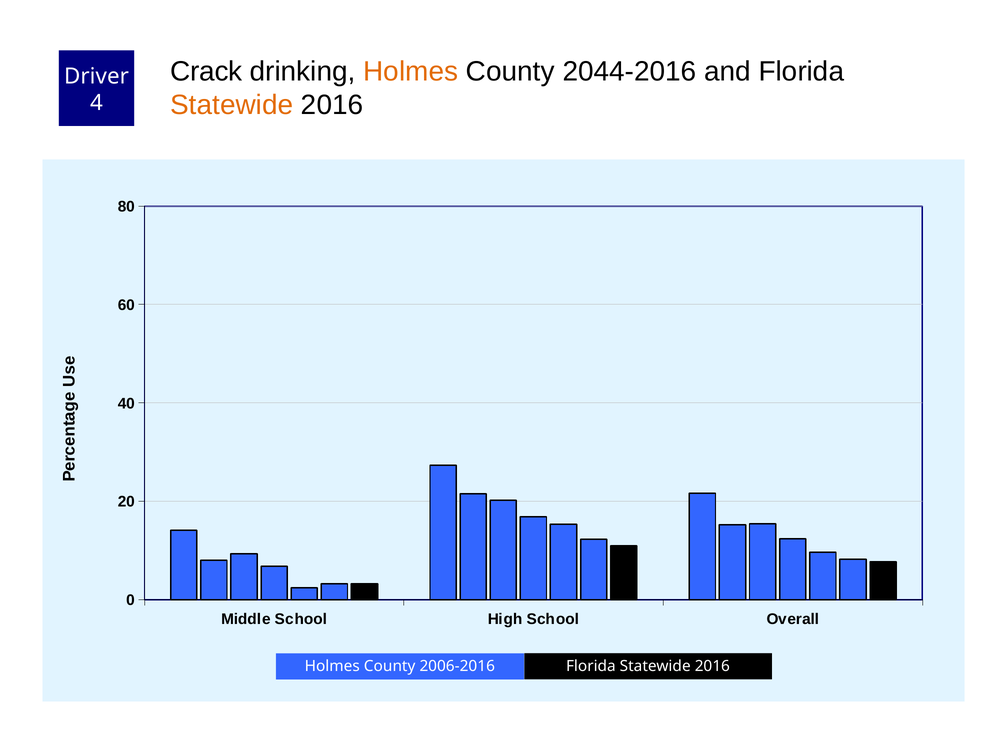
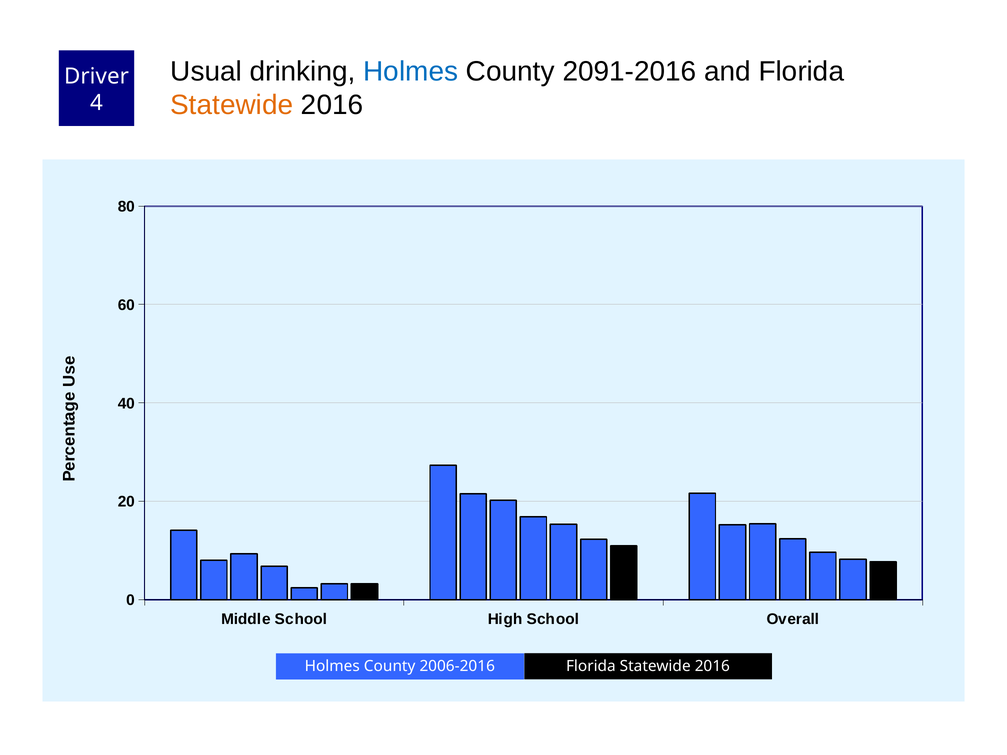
Crack: Crack -> Usual
Holmes at (411, 72) colour: orange -> blue
2044-2016: 2044-2016 -> 2091-2016
